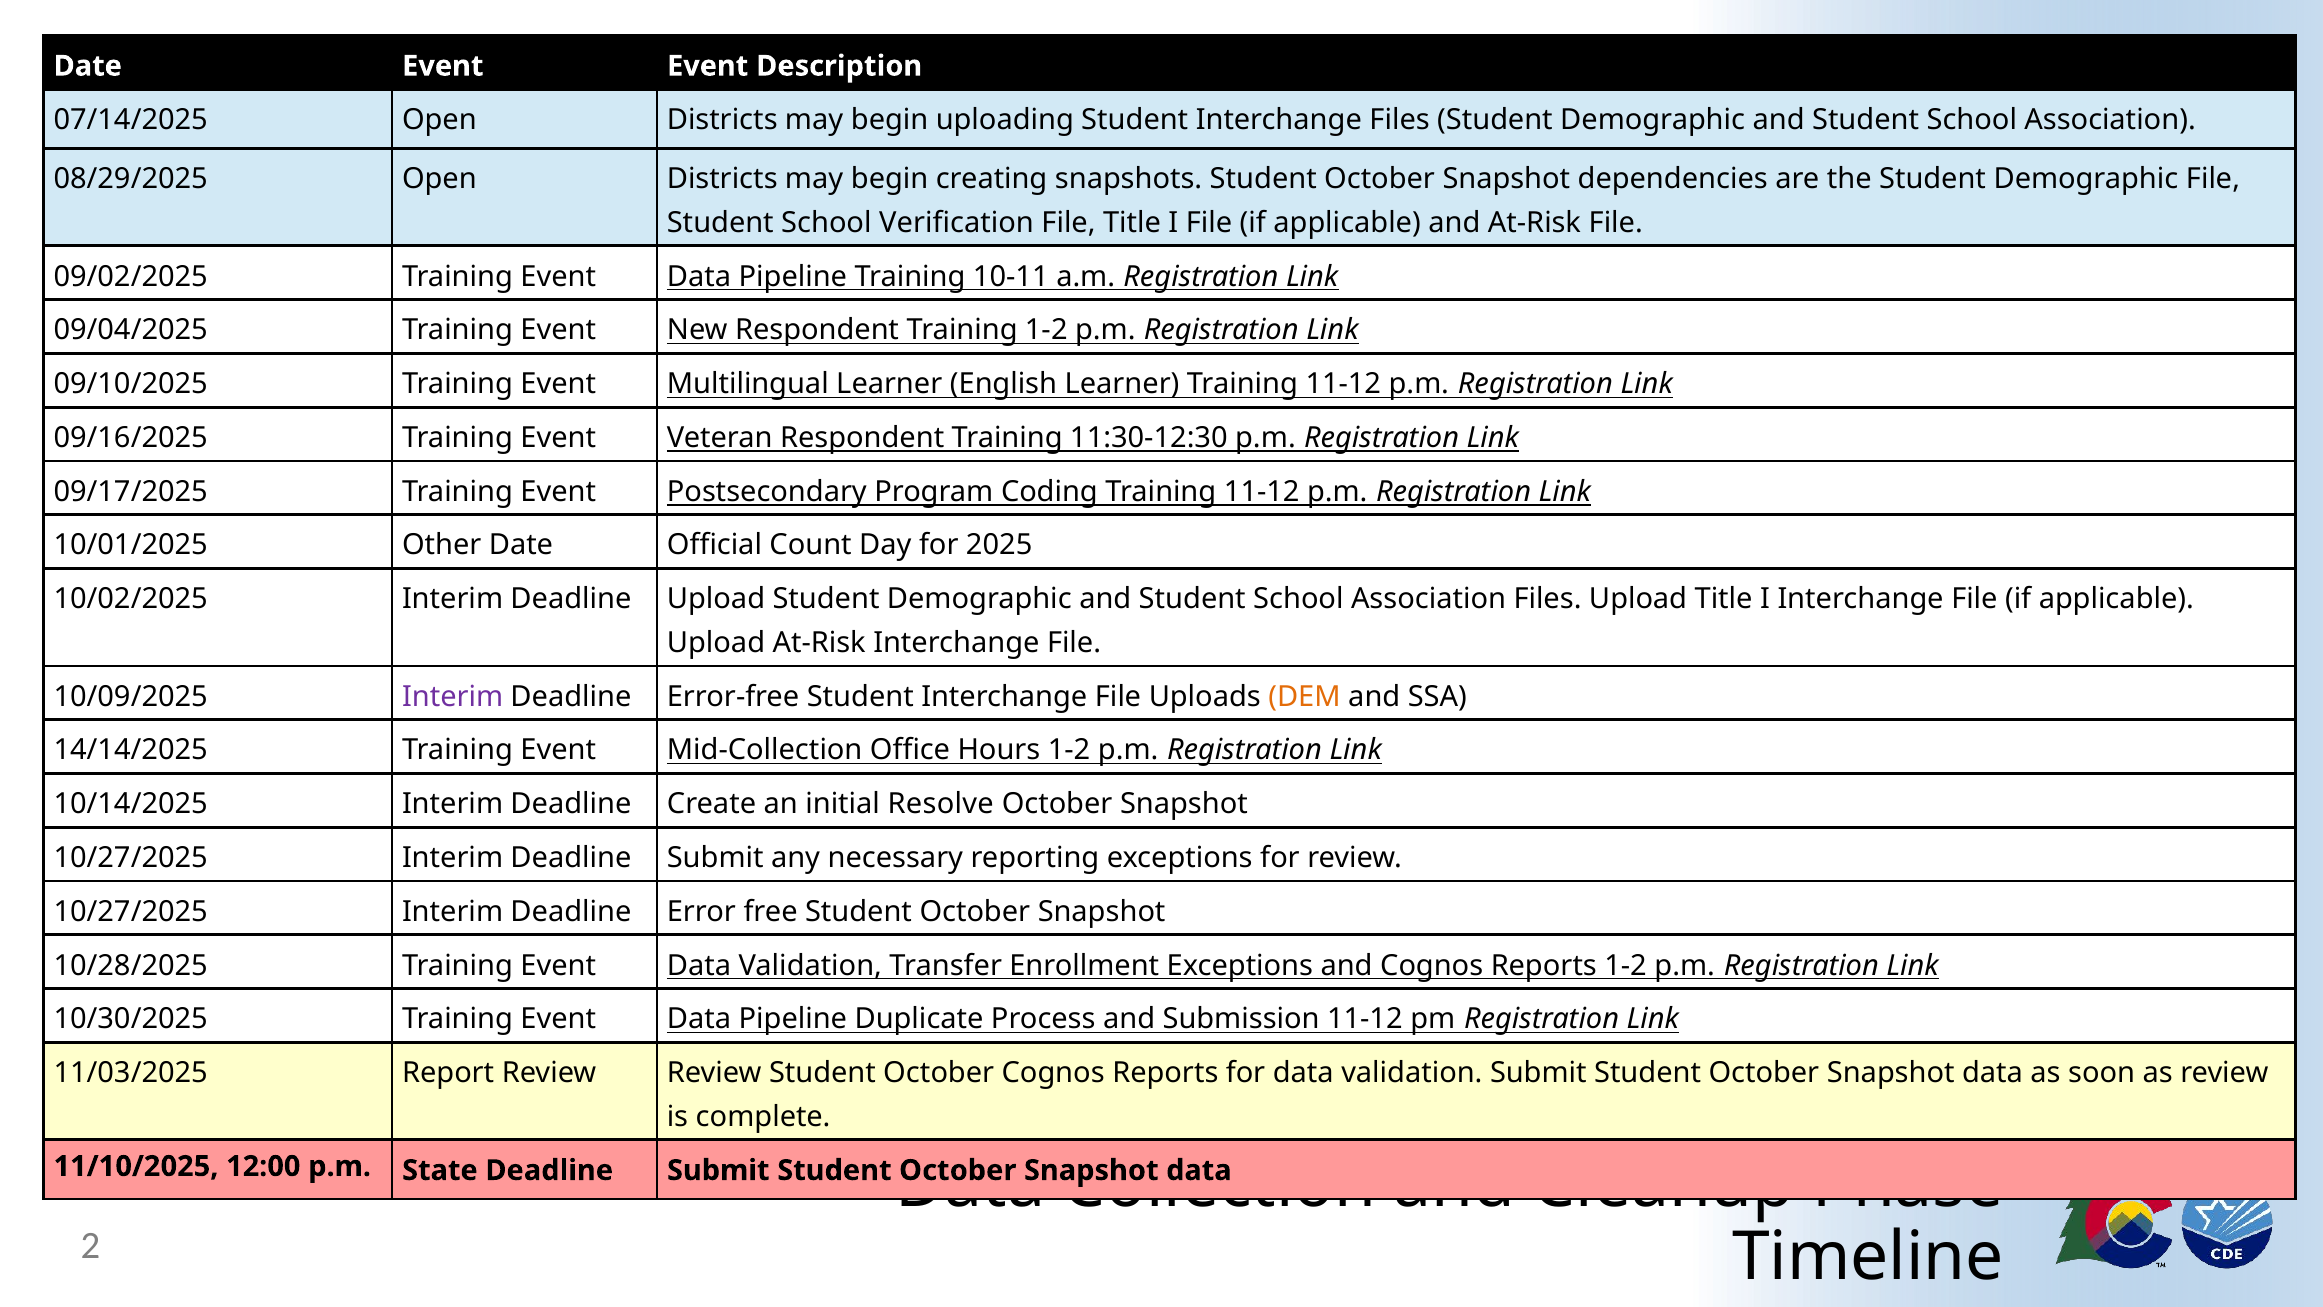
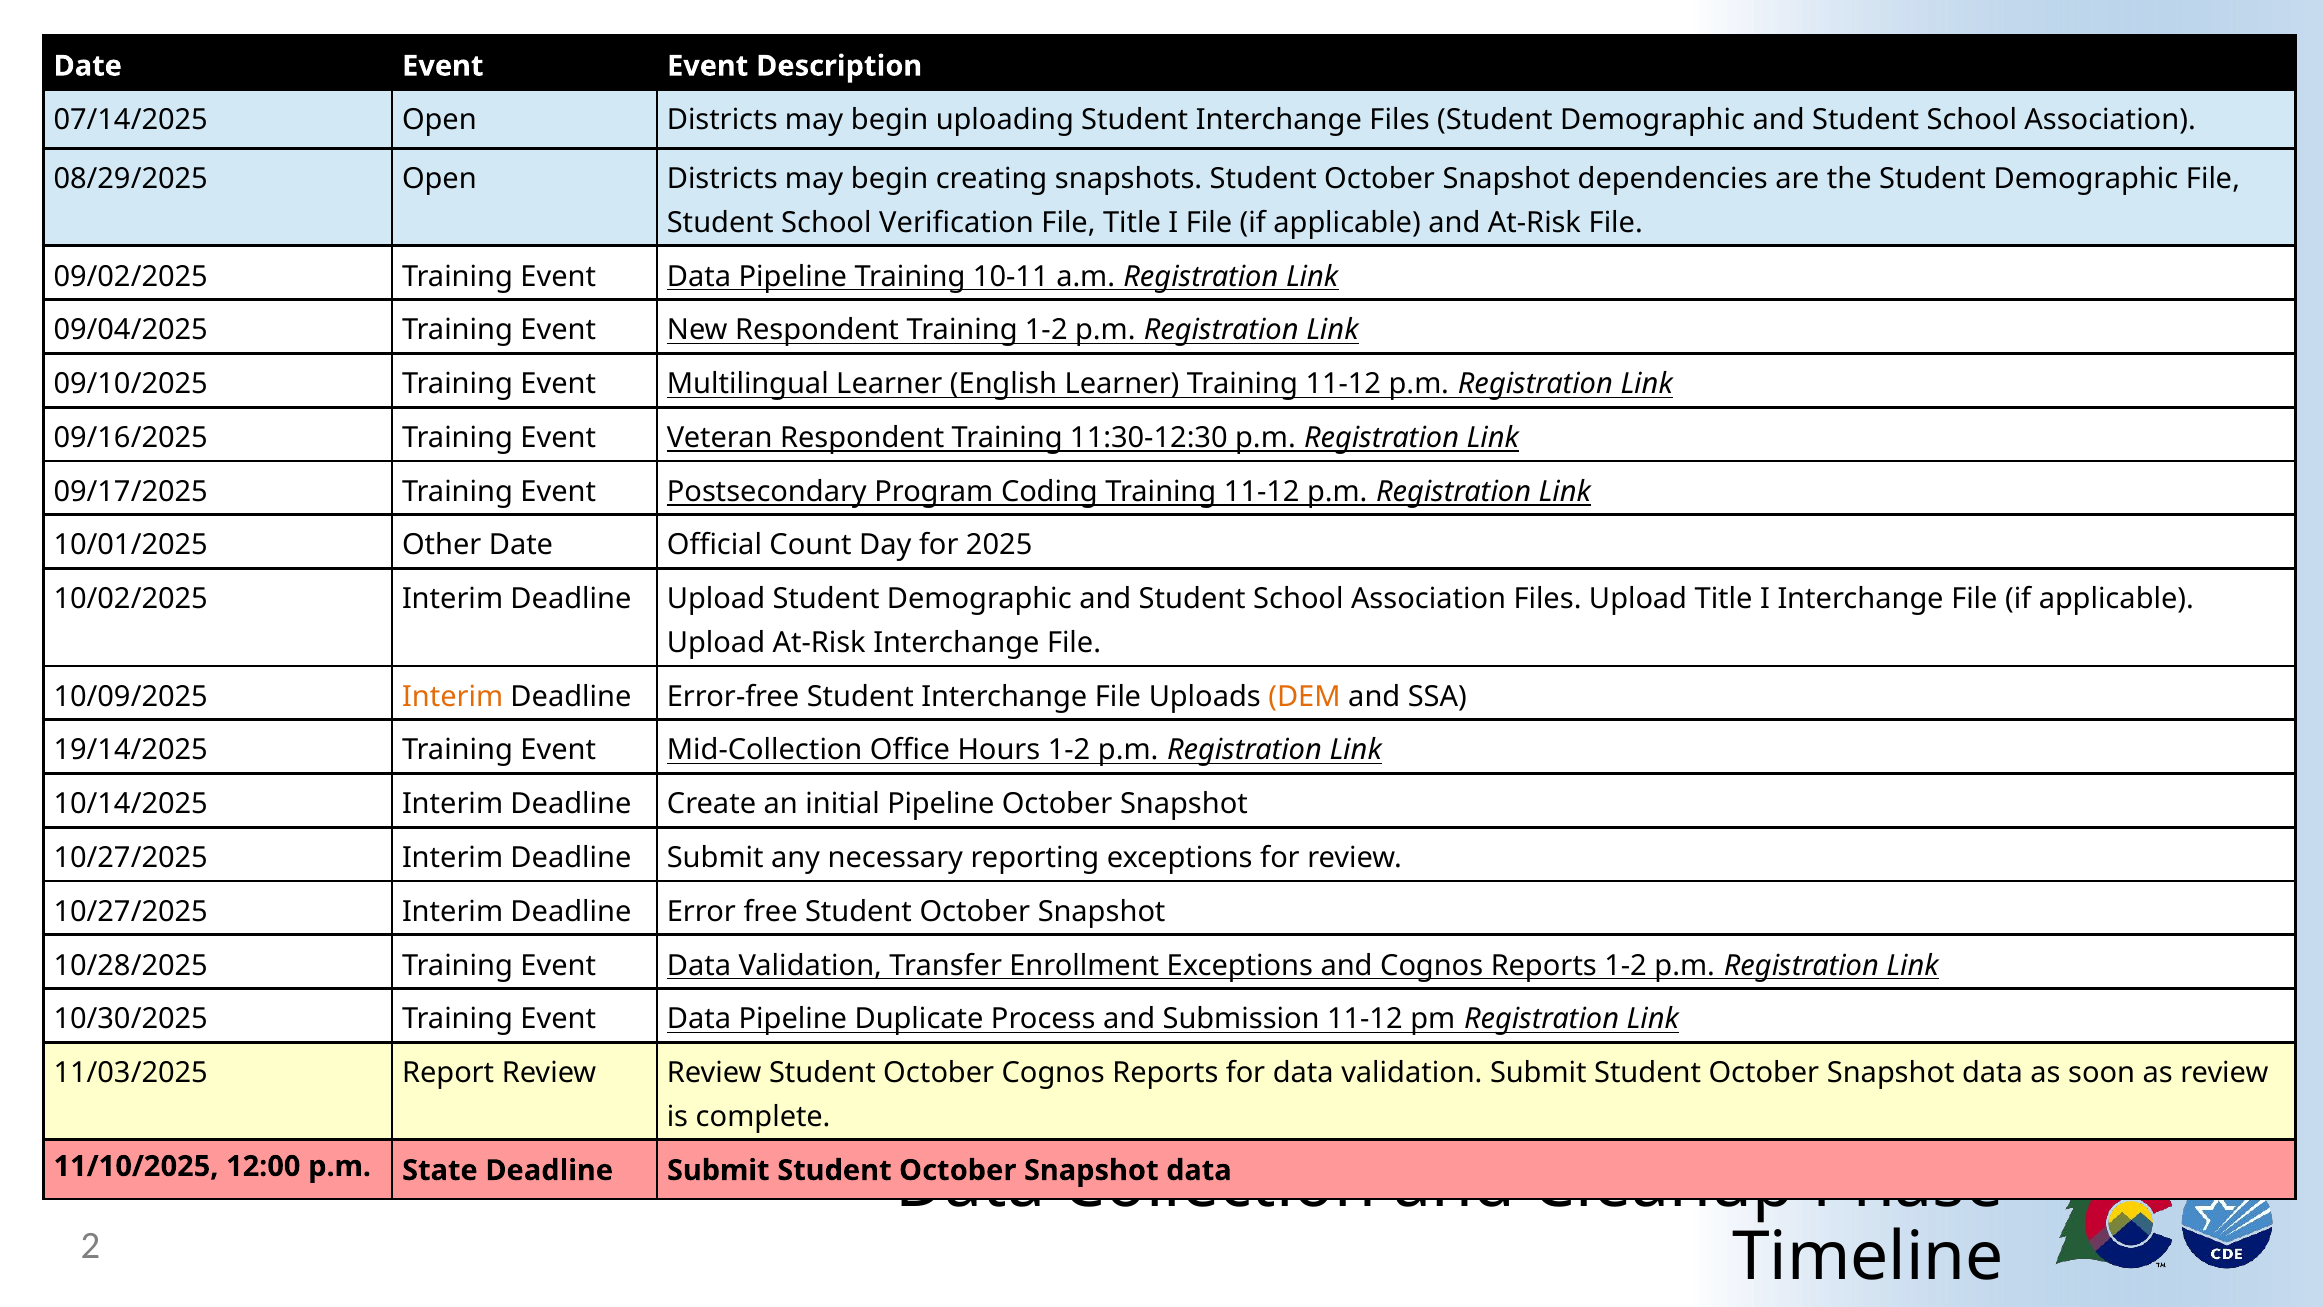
Interim at (453, 696) colour: purple -> orange
14/14/2025: 14/14/2025 -> 19/14/2025
initial Resolve: Resolve -> Pipeline
